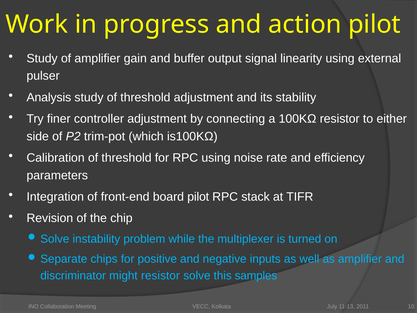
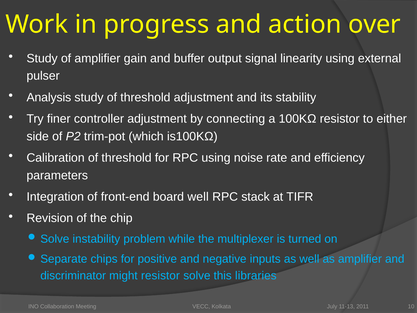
action pilot: pilot -> over
board pilot: pilot -> well
samples: samples -> libraries
